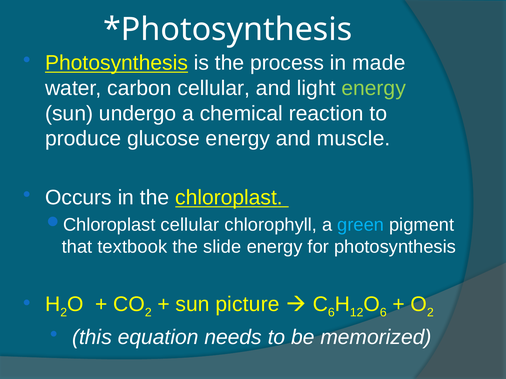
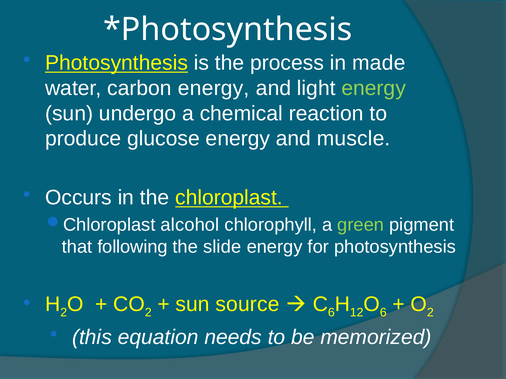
carbon cellular: cellular -> energy
cellular at (190, 225): cellular -> alcohol
green colour: light blue -> light green
textbook: textbook -> following
picture: picture -> source
